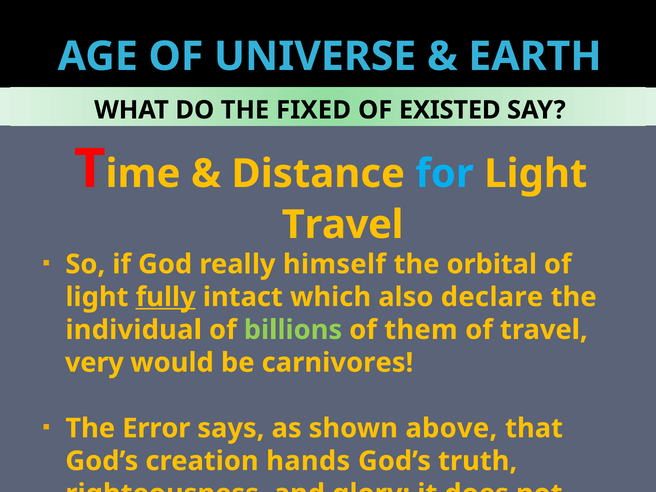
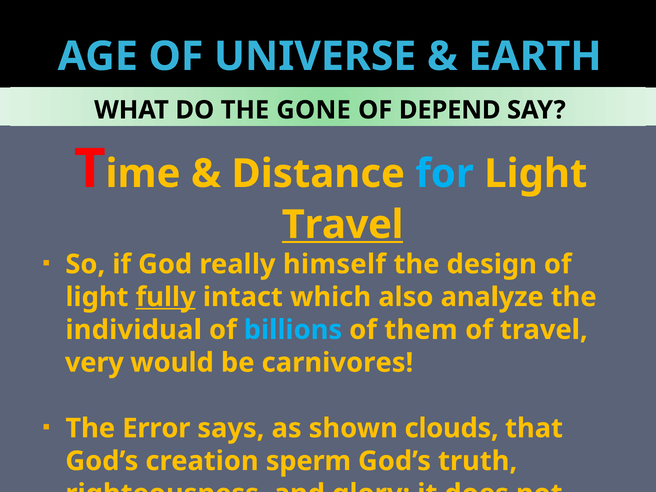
FIXED: FIXED -> GONE
EXISTED: EXISTED -> DEPEND
Travel at (343, 225) underline: none -> present
orbital: orbital -> design
declare: declare -> analyze
billions colour: light green -> light blue
above: above -> clouds
hands: hands -> sperm
